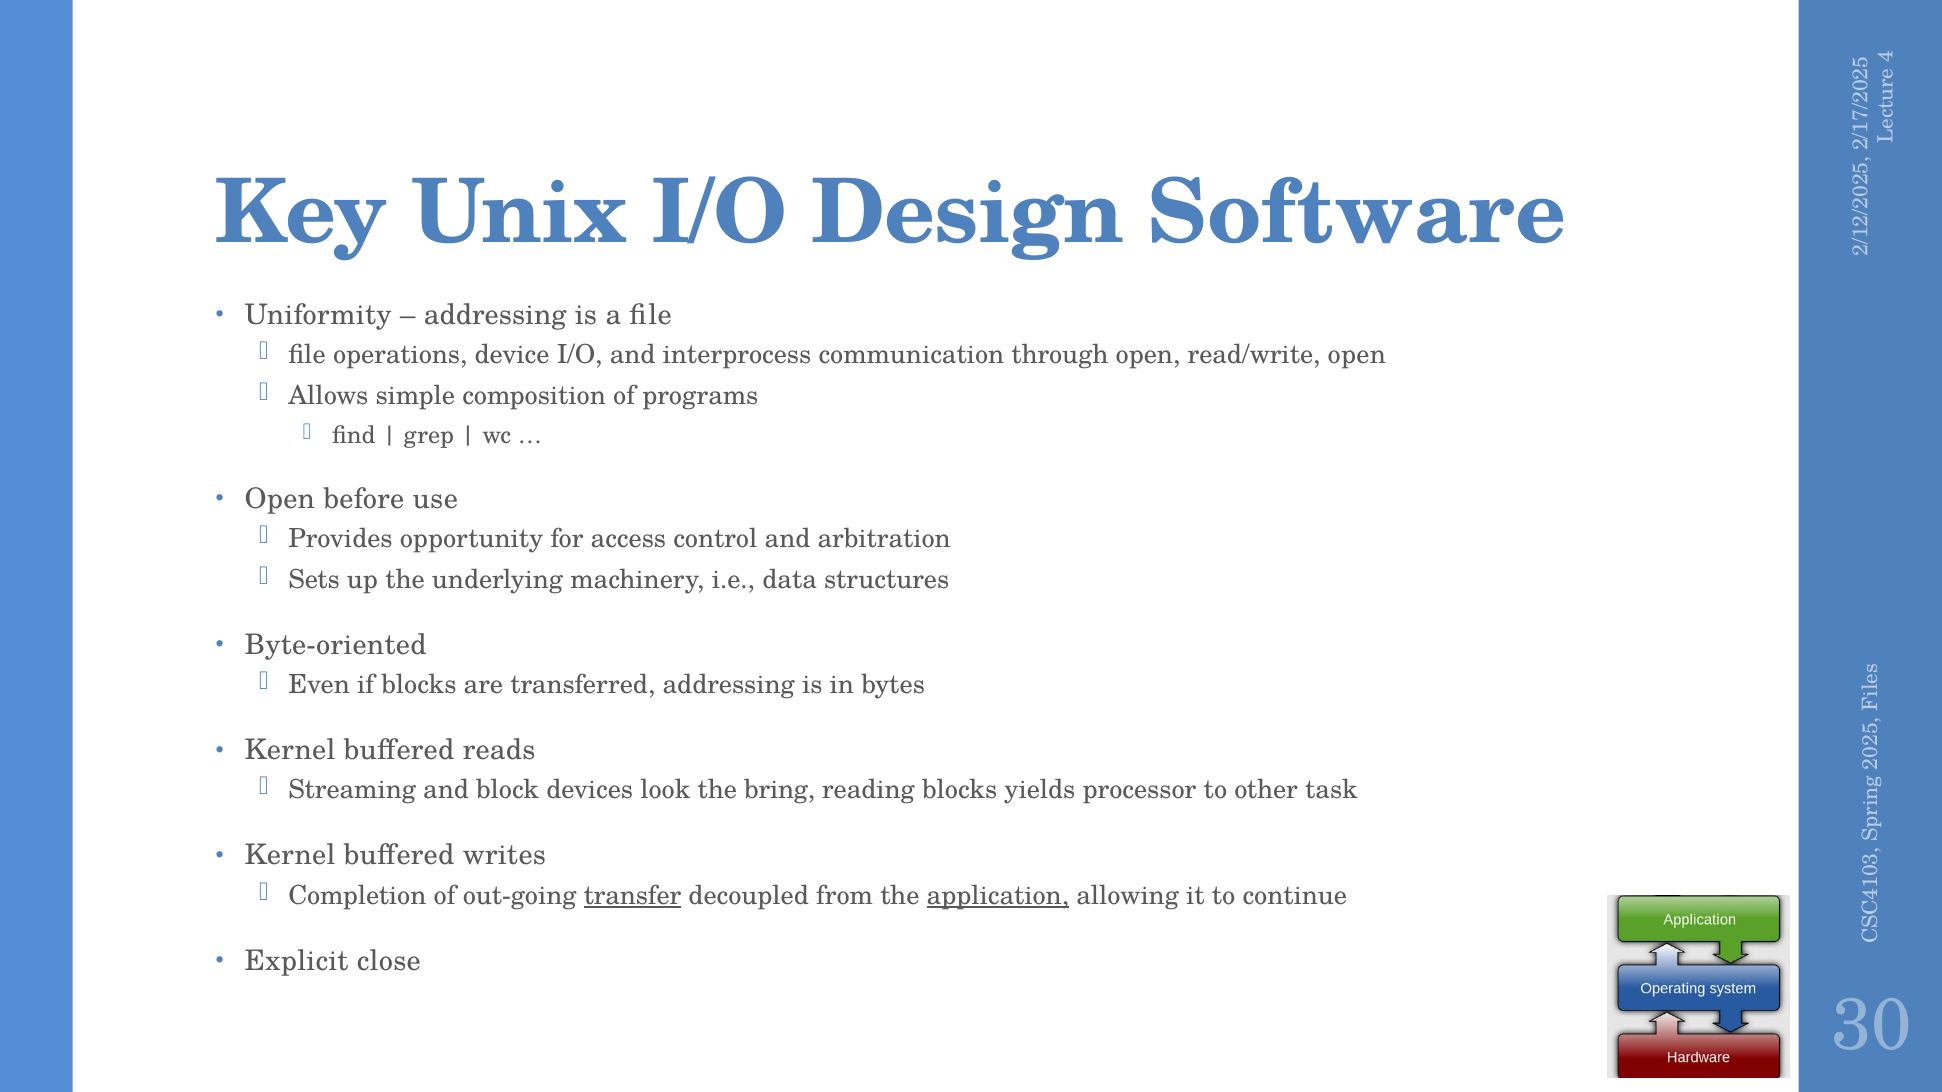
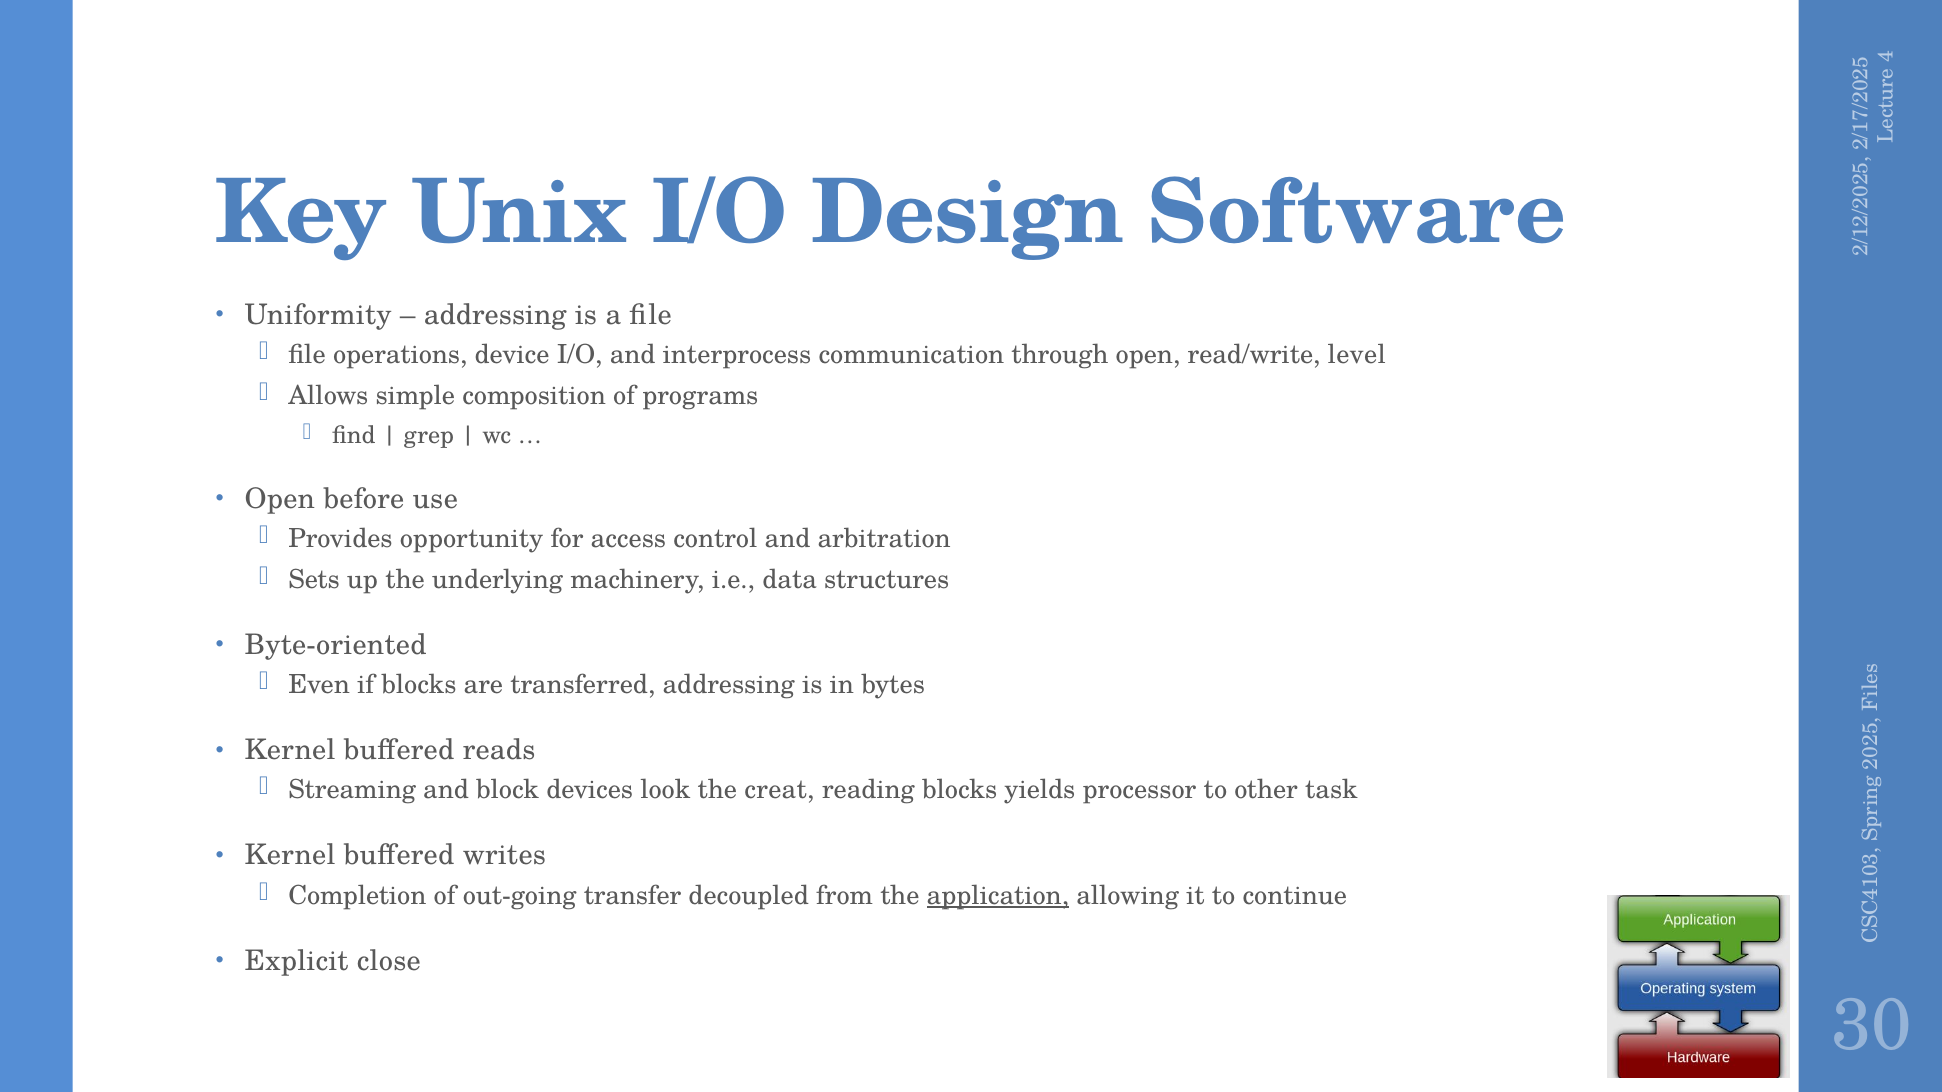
read/write open: open -> level
bring: bring -> creat
transfer underline: present -> none
